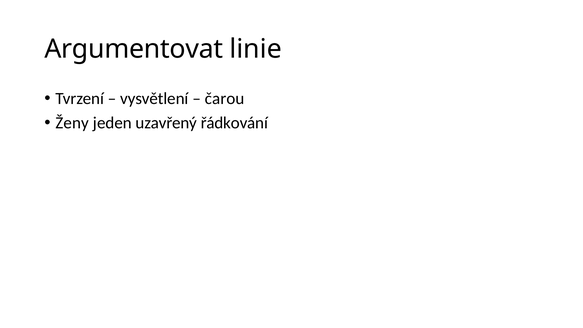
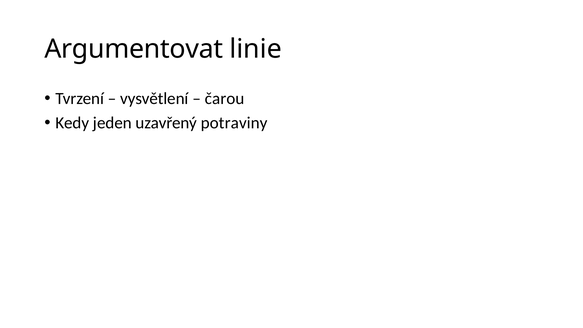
Ženy: Ženy -> Kedy
řádkování: řádkování -> potraviny
